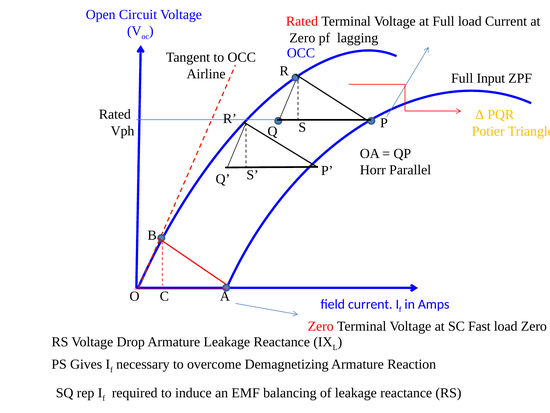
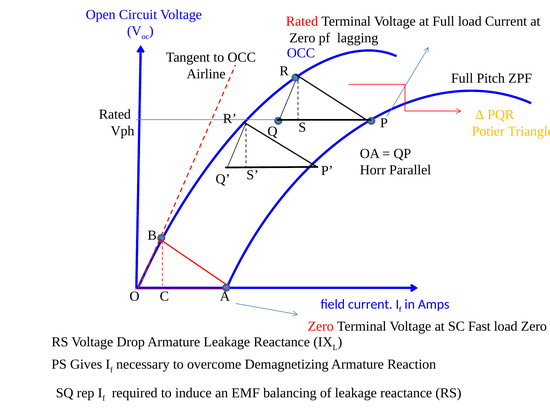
Input: Input -> Pitch
